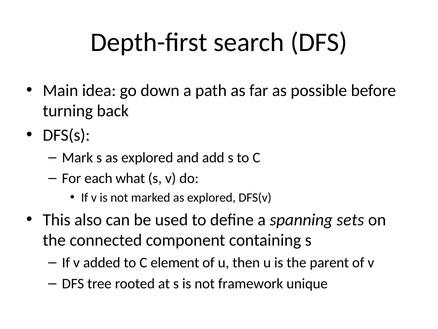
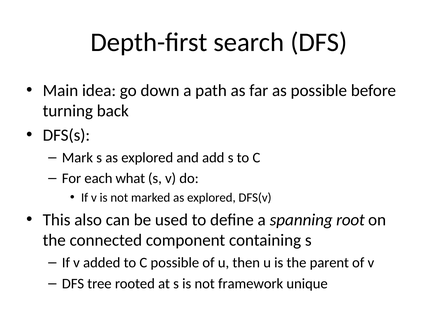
sets: sets -> root
C element: element -> possible
